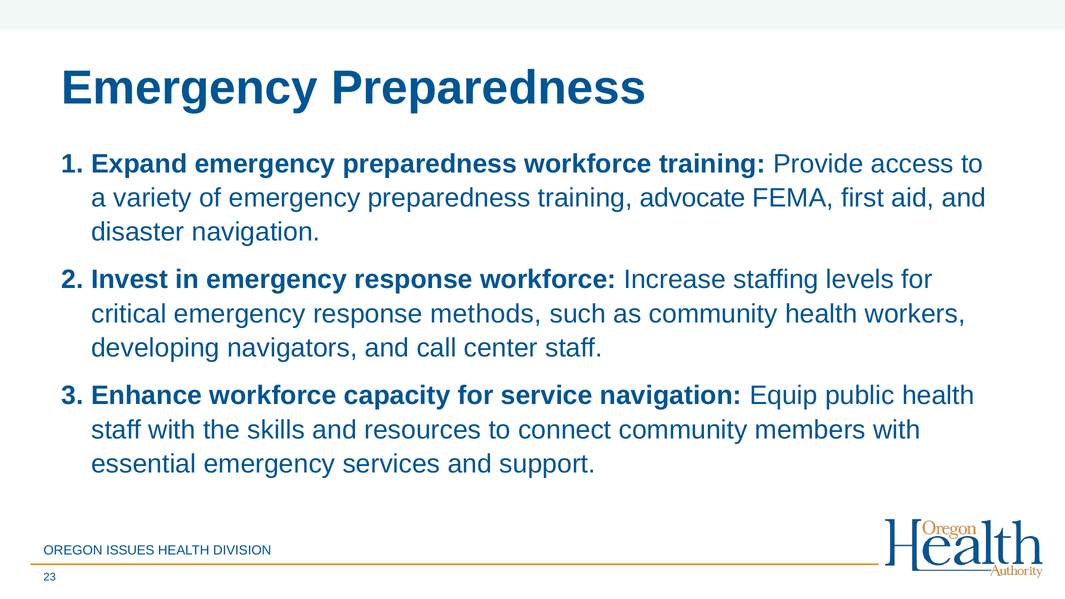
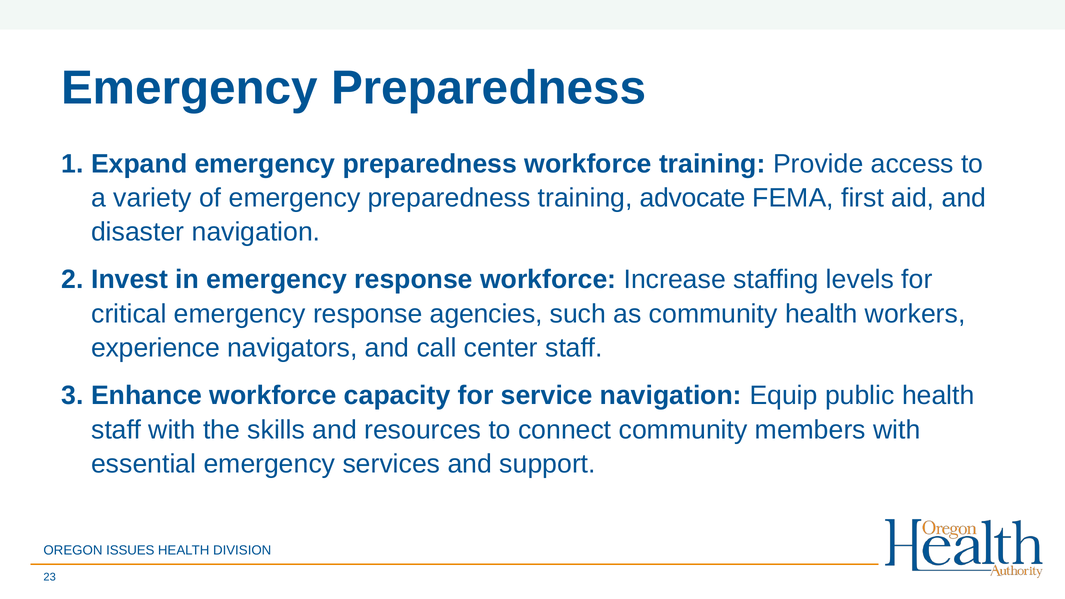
methods: methods -> agencies
developing: developing -> experience
